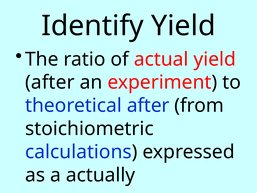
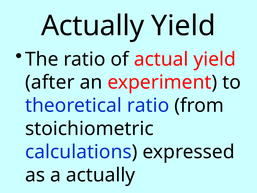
Identify at (93, 26): Identify -> Actually
theoretical after: after -> ratio
